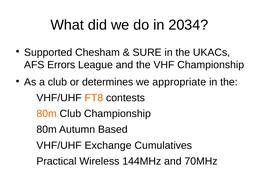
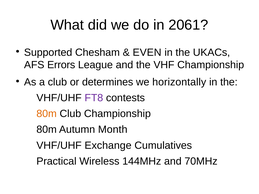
2034: 2034 -> 2061
SURE: SURE -> EVEN
appropriate: appropriate -> horizontally
FT8 colour: orange -> purple
Based: Based -> Month
